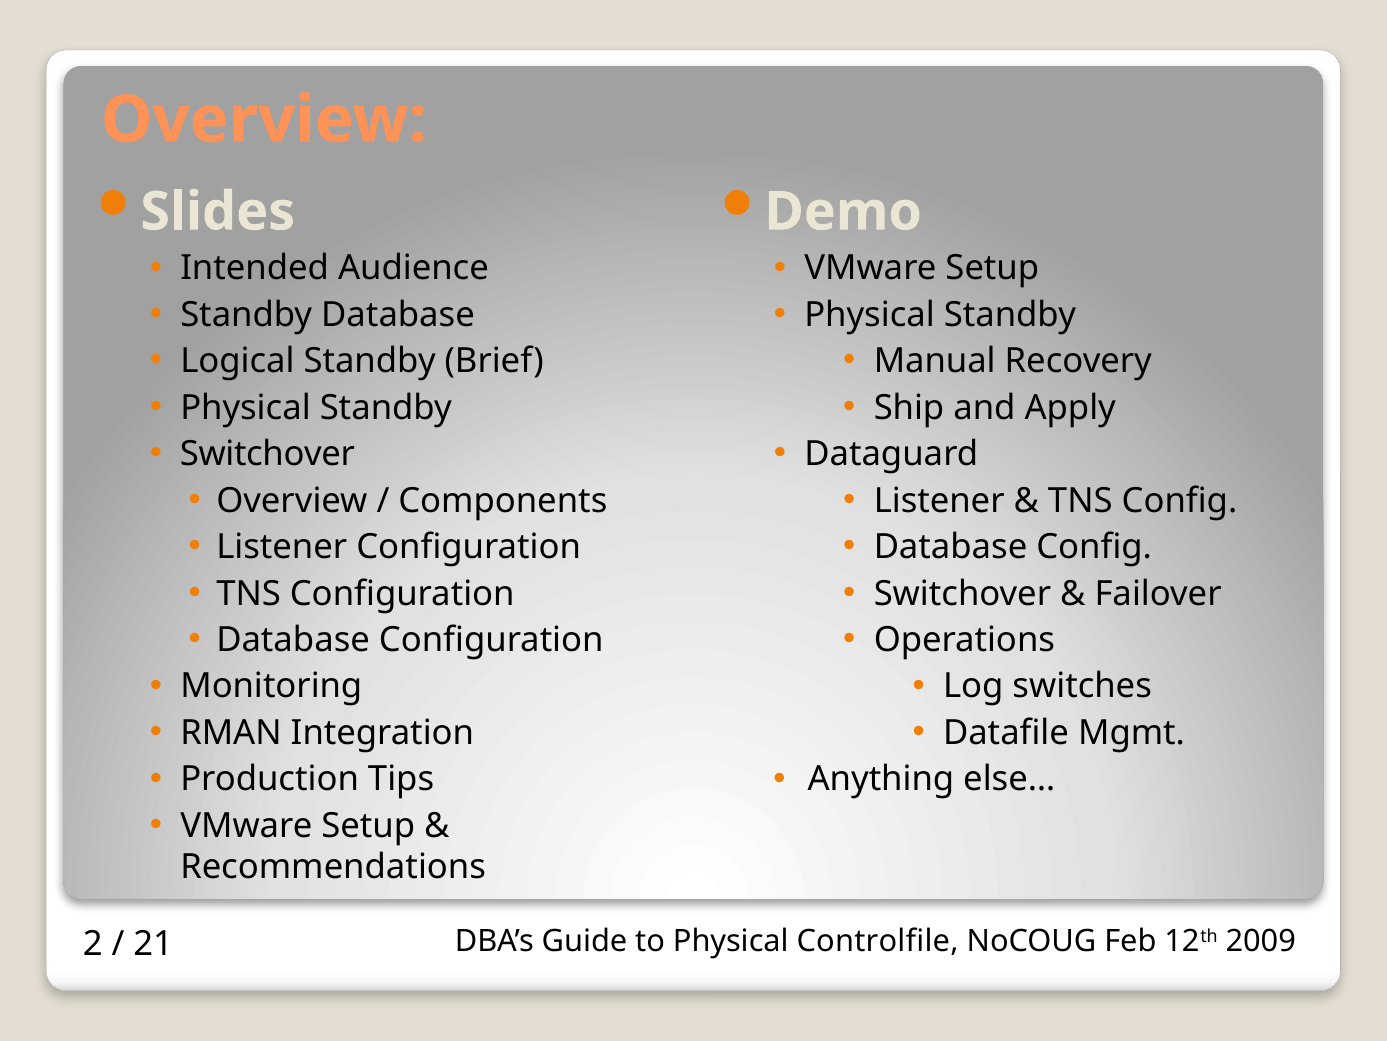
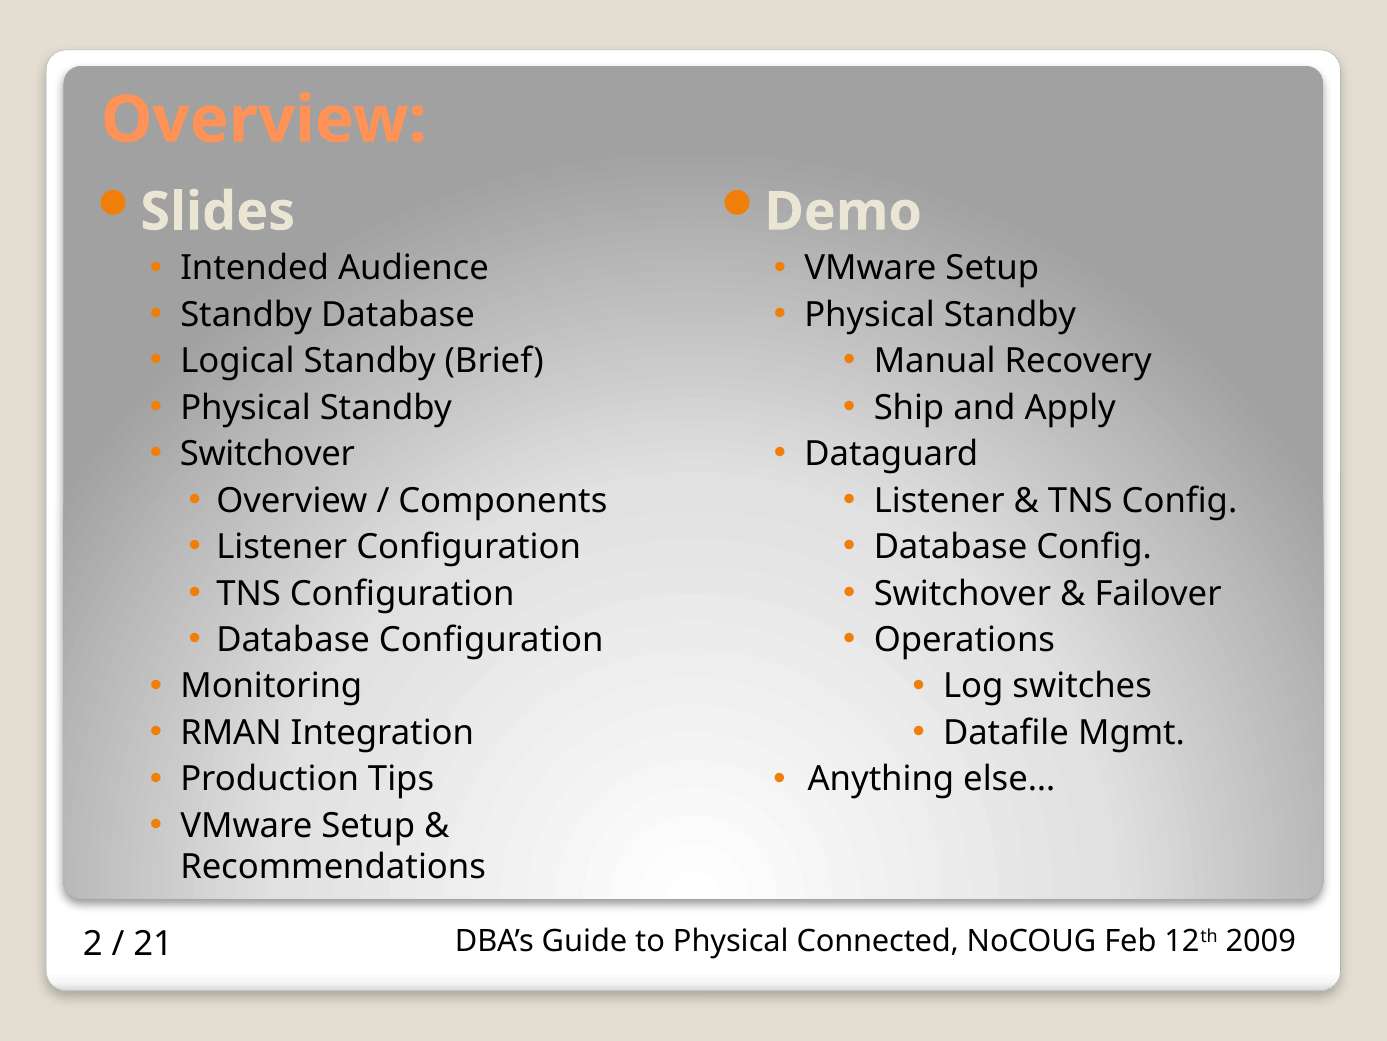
Controlfile: Controlfile -> Connected
